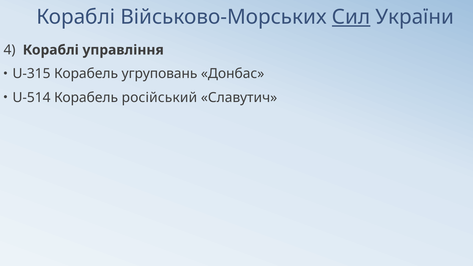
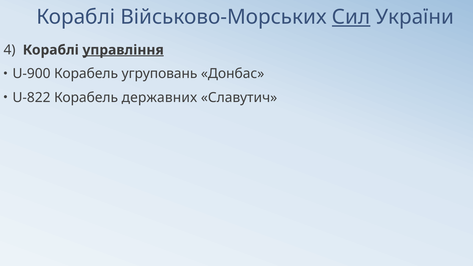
управління underline: none -> present
U-315: U-315 -> U-900
U-514: U-514 -> U-822
російський: російський -> державних
